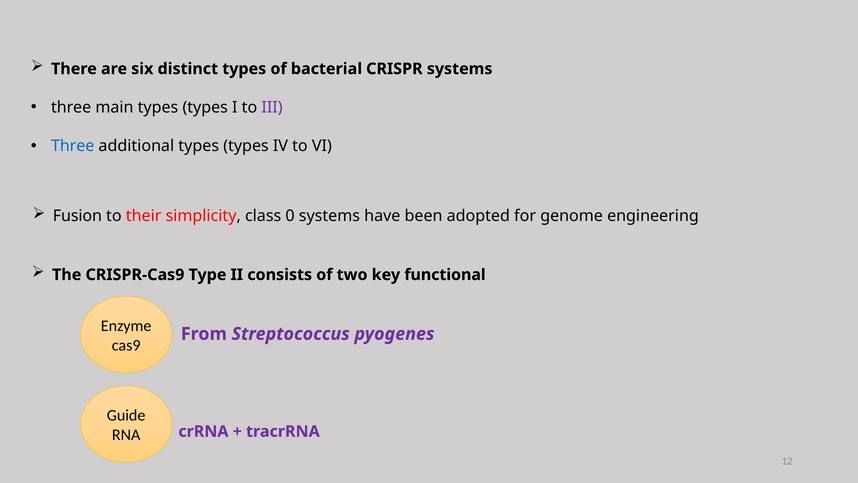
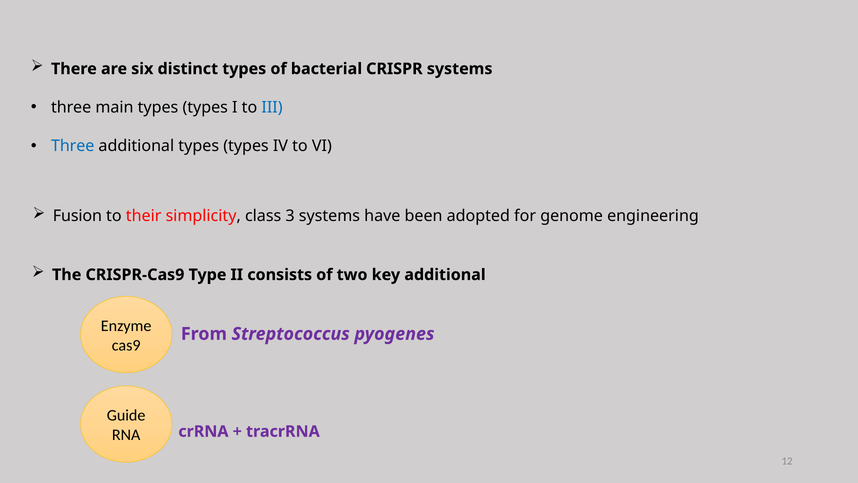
III colour: purple -> blue
0: 0 -> 3
key functional: functional -> additional
